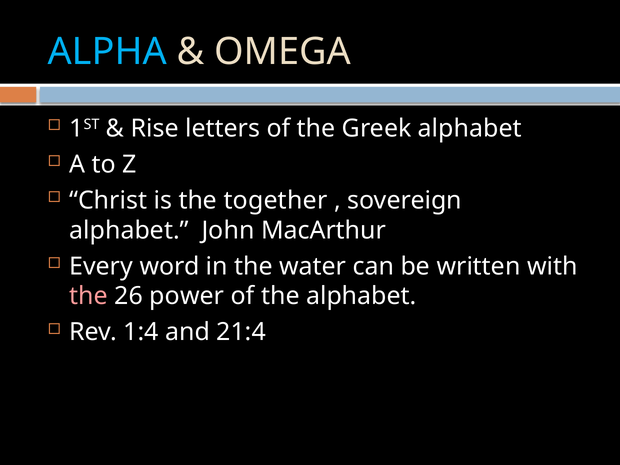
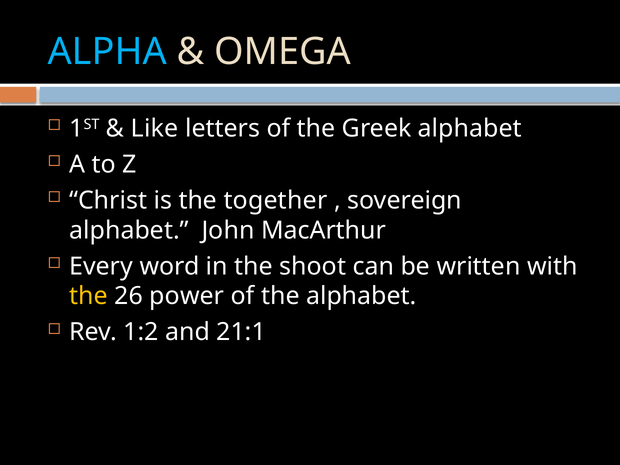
Rise: Rise -> Like
water: water -> shoot
the at (89, 296) colour: pink -> yellow
1:4: 1:4 -> 1:2
21:4: 21:4 -> 21:1
